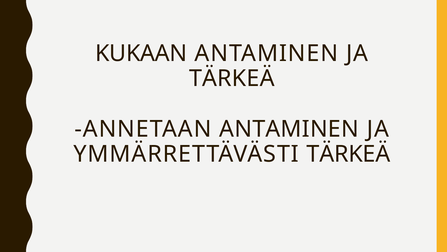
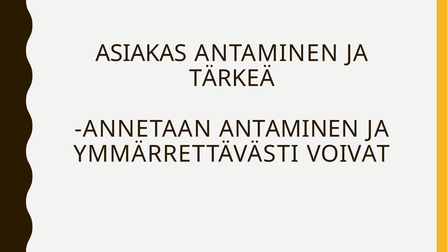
KUKAAN: KUKAAN -> ASIAKAS
YMMÄRRETTÄVÄSTI TÄRKEÄ: TÄRKEÄ -> VOIVAT
